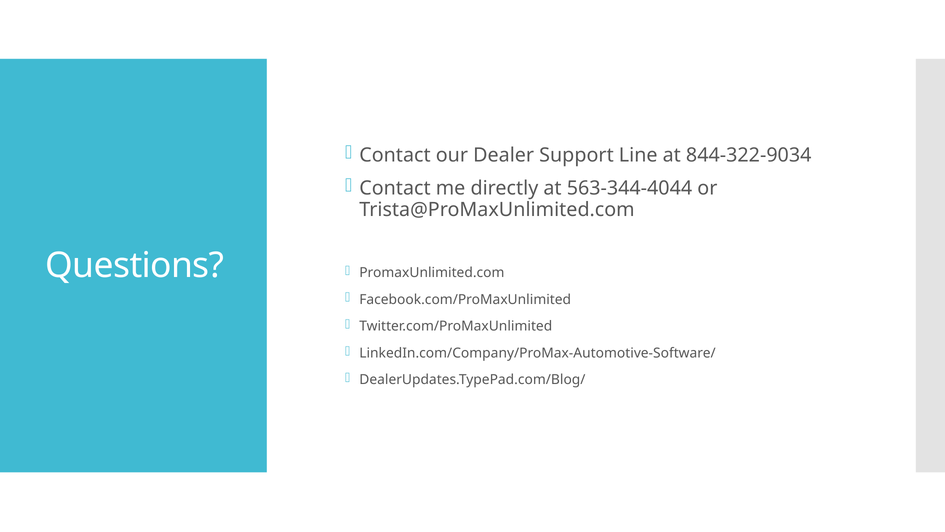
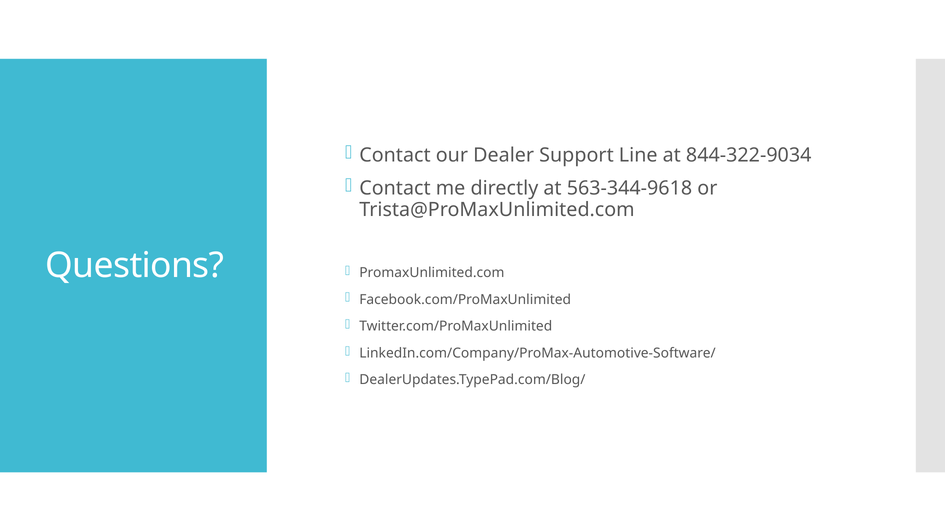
563-344-4044: 563-344-4044 -> 563-344-9618
